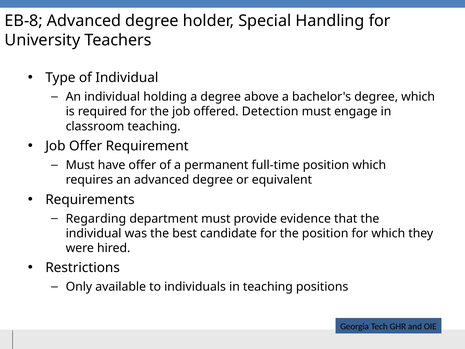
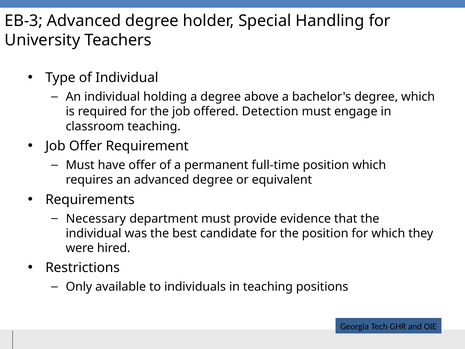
EB-8: EB-8 -> EB-3
Regarding: Regarding -> Necessary
